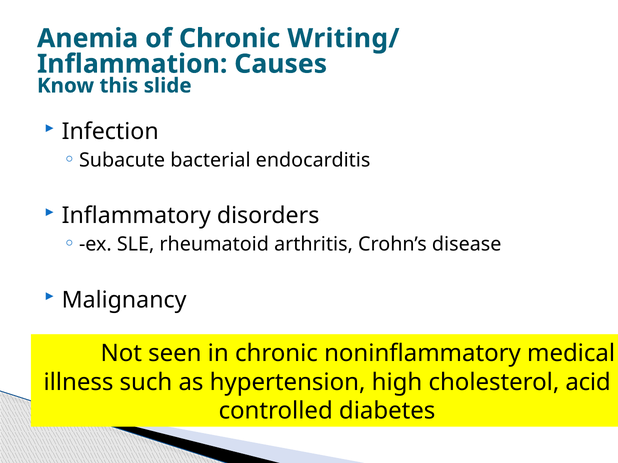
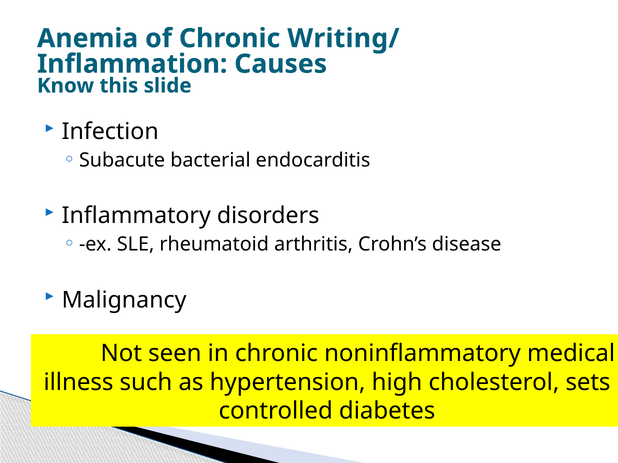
acid: acid -> sets
